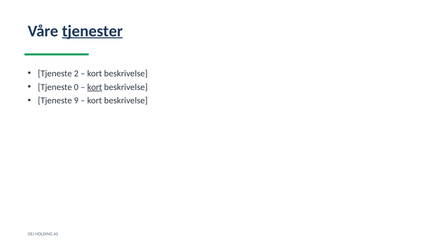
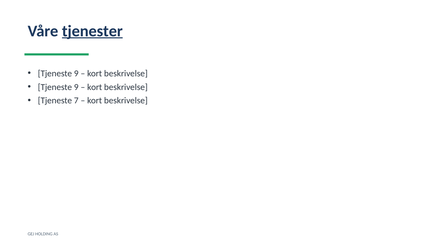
2 at (76, 74): 2 -> 9
0 at (76, 87): 0 -> 9
kort at (95, 87) underline: present -> none
9: 9 -> 7
